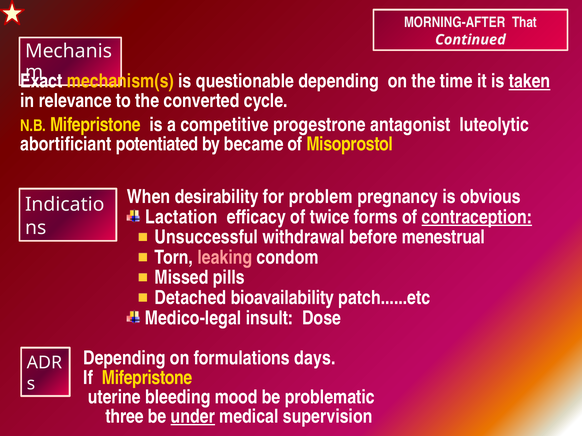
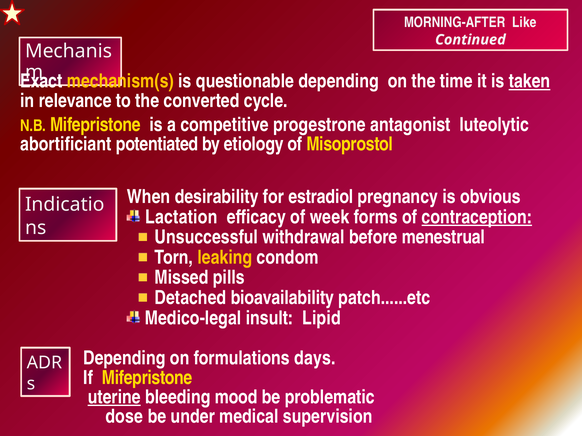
That: That -> Like
became: became -> etiology
problem: problem -> estradiol
twice: twice -> week
leaking colour: pink -> yellow
Dose: Dose -> Lipid
uterine underline: none -> present
three: three -> dose
under underline: present -> none
